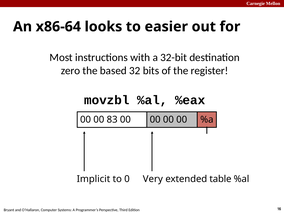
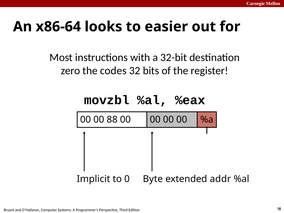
based: based -> codes
83: 83 -> 88
Very: Very -> Byte
table: table -> addr
